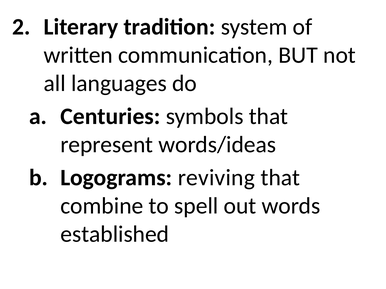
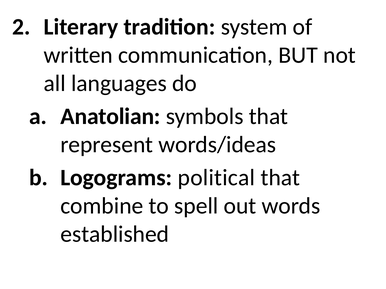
Centuries: Centuries -> Anatolian
reviving: reviving -> political
